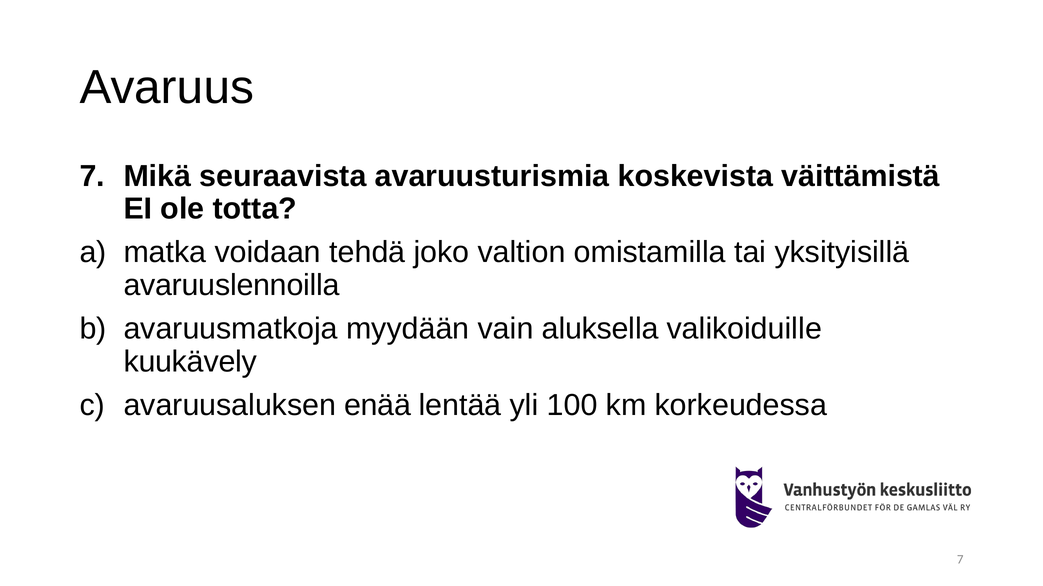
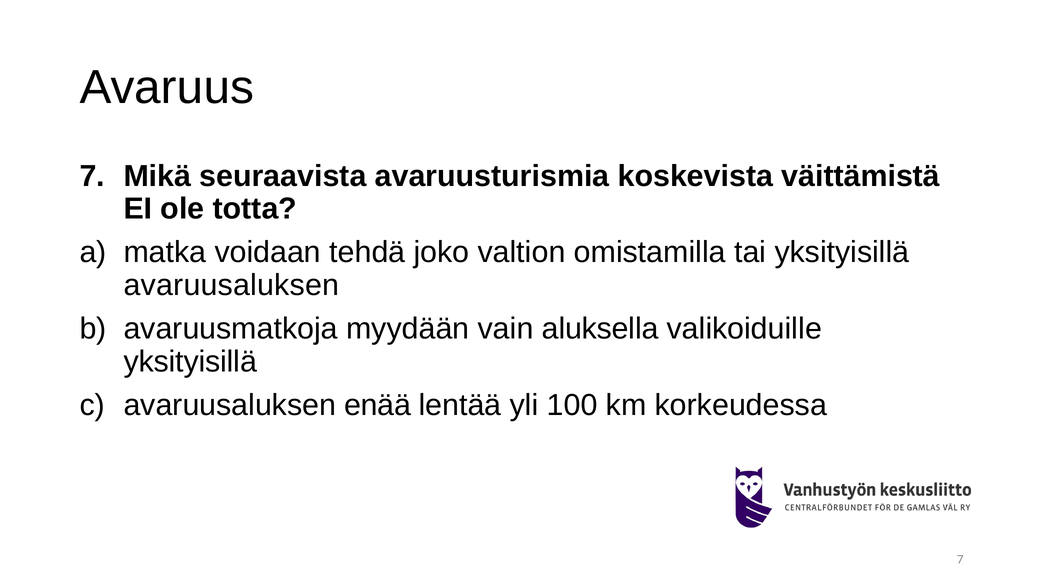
avaruuslennoilla at (232, 286): avaruuslennoilla -> avaruusaluksen
kuukävely at (190, 362): kuukävely -> yksityisillä
